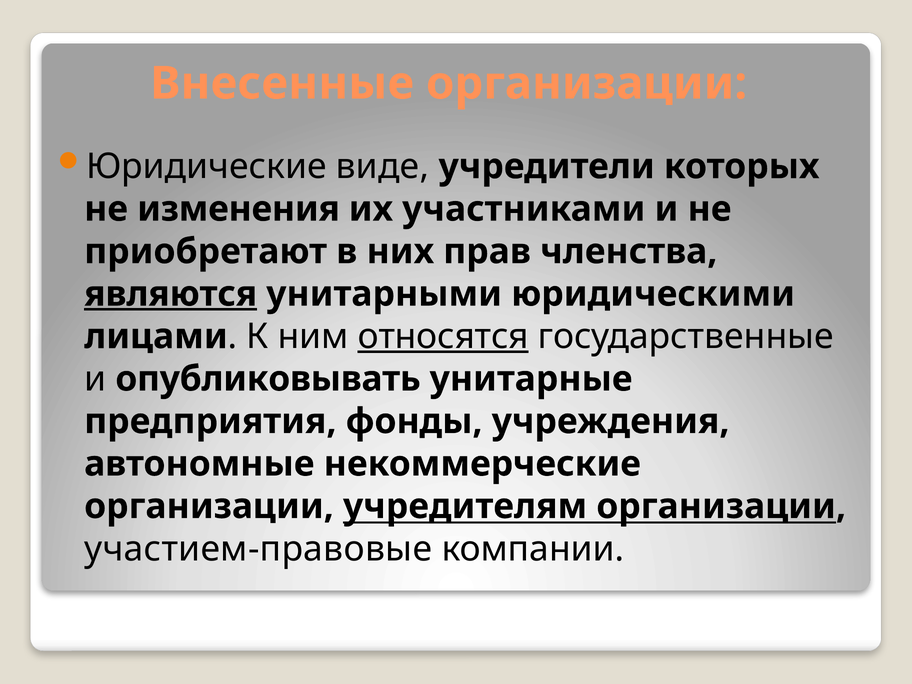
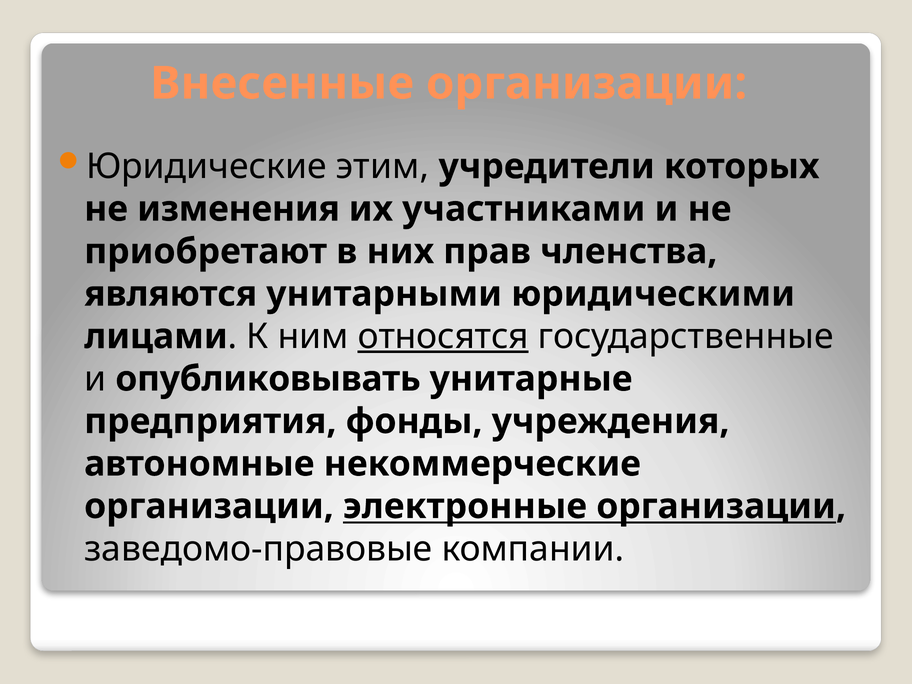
виде: виде -> этим
являются underline: present -> none
учредителям: учредителям -> электронные
участием-правовые: участием-правовые -> заведомо-правовые
